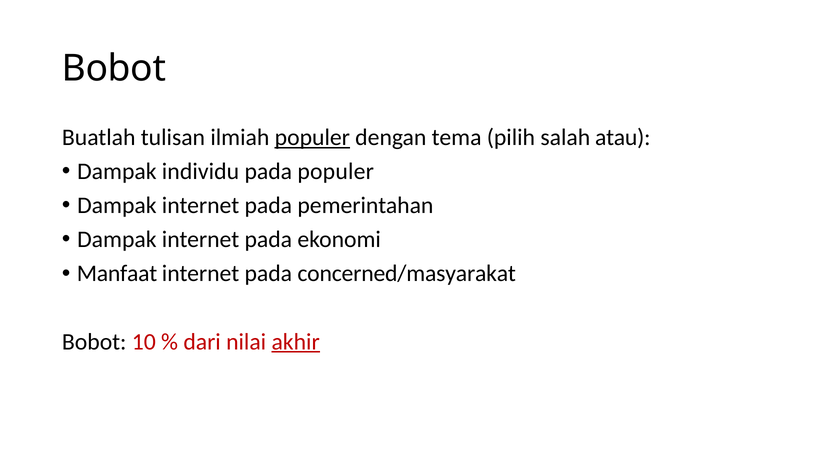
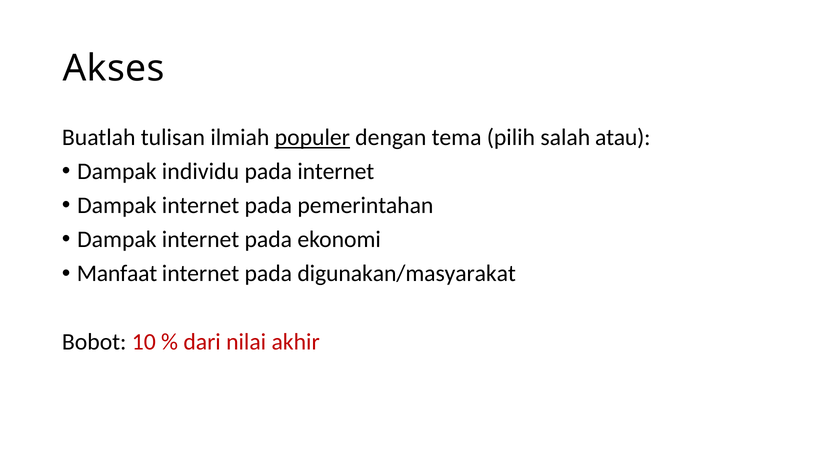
Bobot at (114, 68): Bobot -> Akses
pada populer: populer -> internet
concerned/masyarakat: concerned/masyarakat -> digunakan/masyarakat
akhir underline: present -> none
